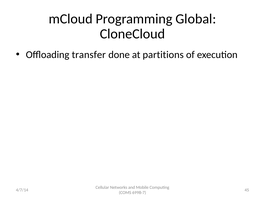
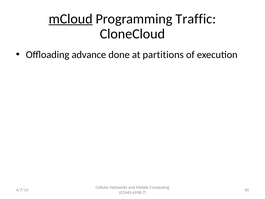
mCloud underline: none -> present
Global: Global -> Traffic
transfer: transfer -> advance
